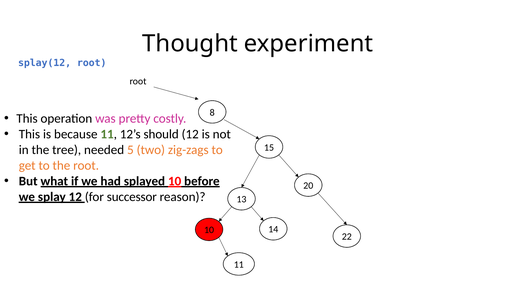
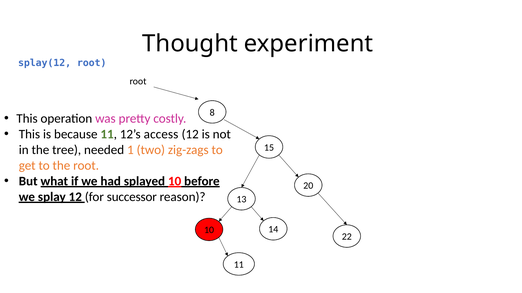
should: should -> access
5: 5 -> 1
